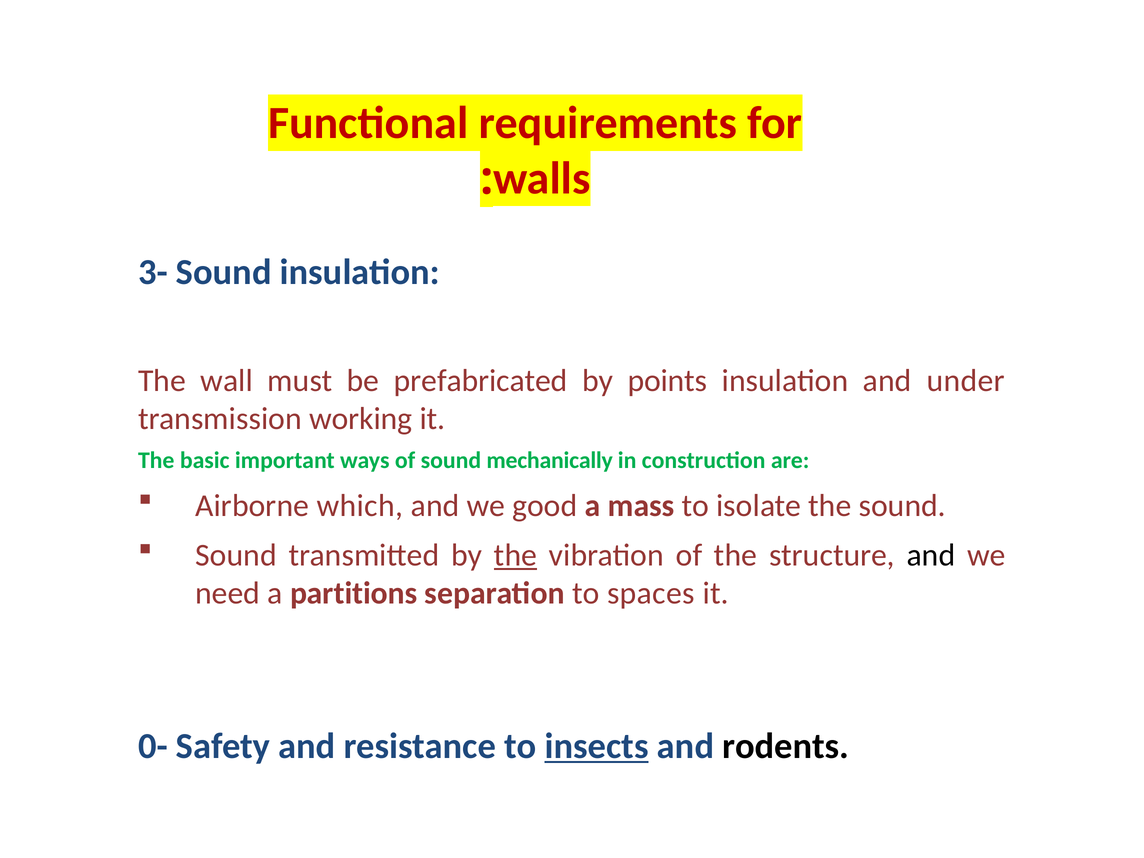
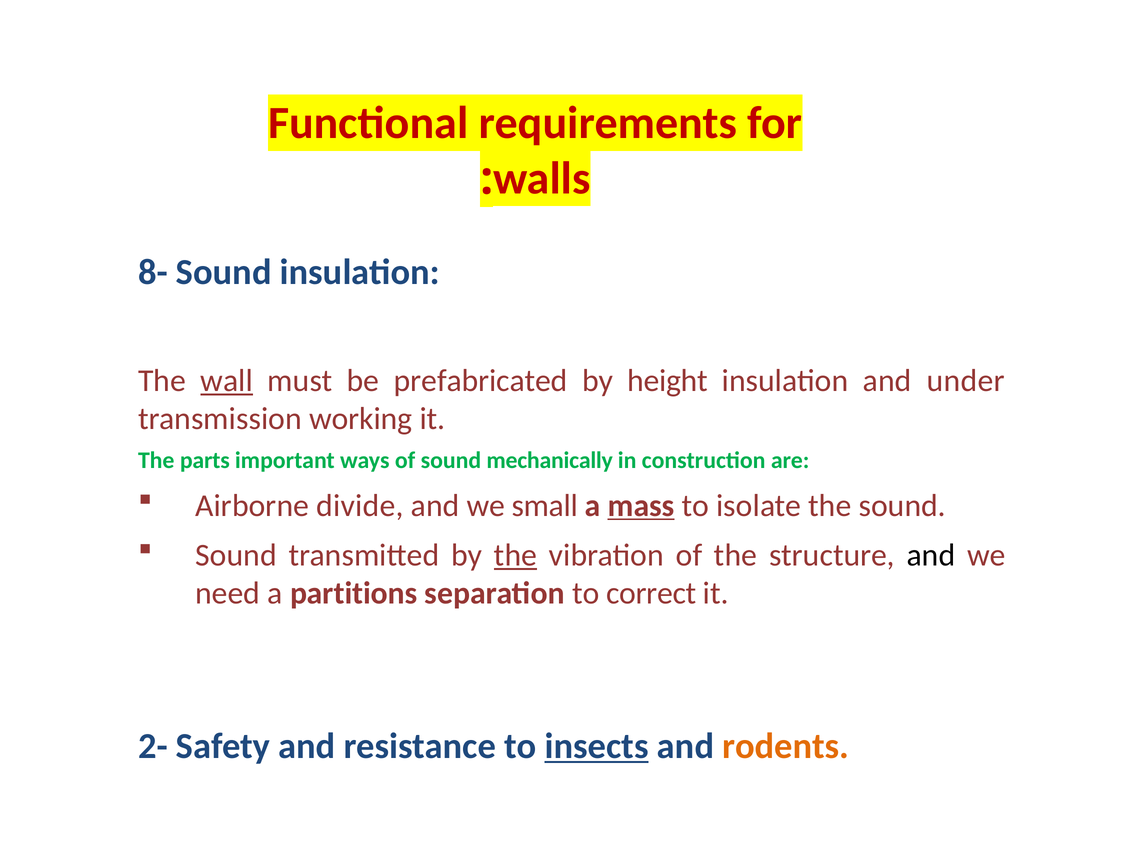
3-: 3- -> 8-
wall underline: none -> present
points: points -> height
basic: basic -> parts
which: which -> divide
good: good -> small
mass underline: none -> present
spaces: spaces -> correct
0-: 0- -> 2-
rodents colour: black -> orange
